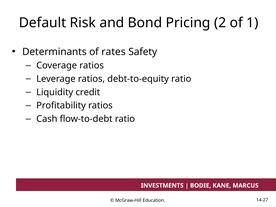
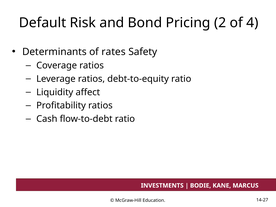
1: 1 -> 4
credit: credit -> affect
